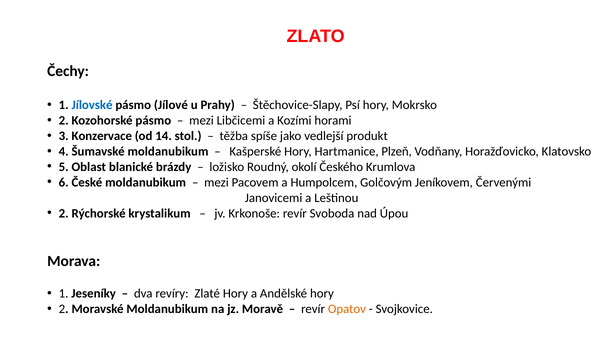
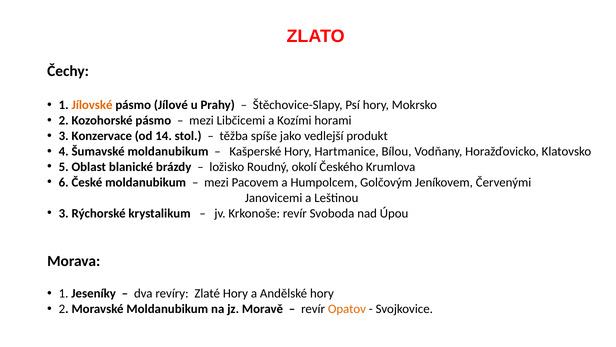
Jílovské colour: blue -> orange
Plzeň: Plzeň -> Bílou
2 at (64, 213): 2 -> 3
